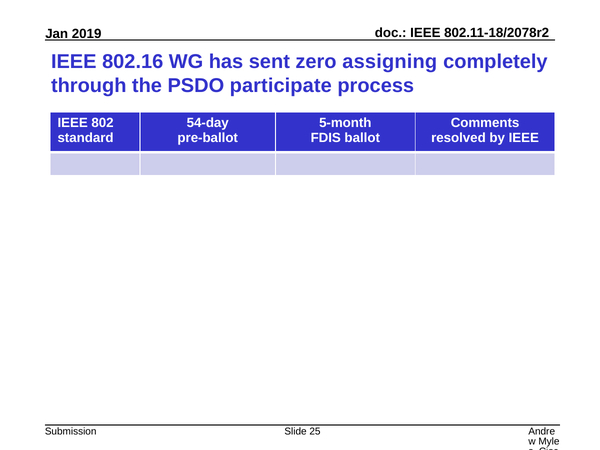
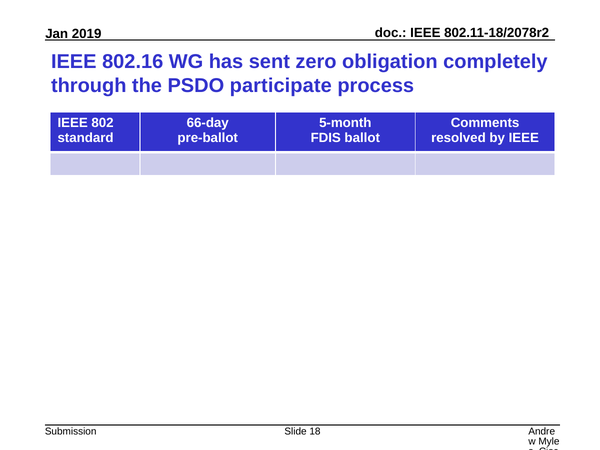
assigning: assigning -> obligation
54-day: 54-day -> 66-day
25: 25 -> 18
